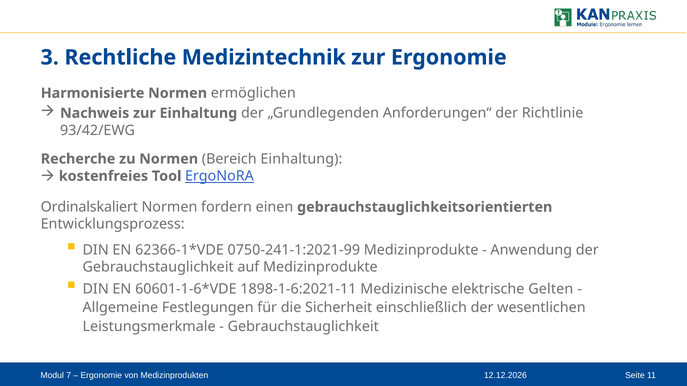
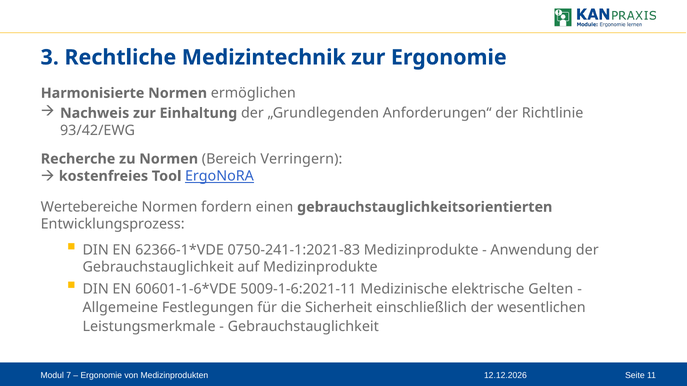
Bereich Einhaltung: Einhaltung -> Verringern
Ordinalskaliert: Ordinalskaliert -> Wertebereiche
0750-241-1:2021-99: 0750-241-1:2021-99 -> 0750-241-1:2021-83
1898-1-6:2021-11: 1898-1-6:2021-11 -> 5009-1-6:2021-11
